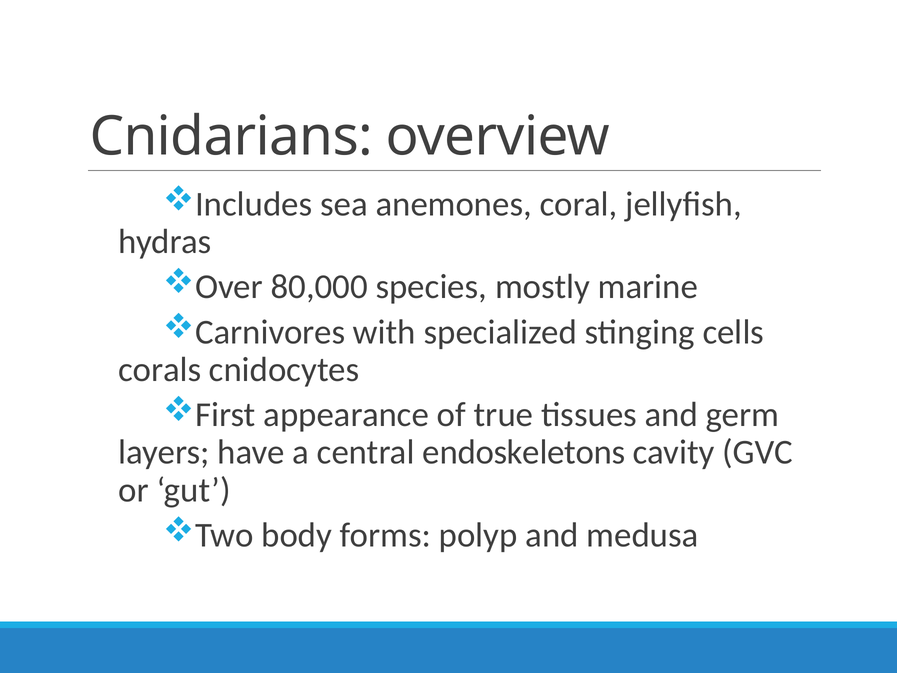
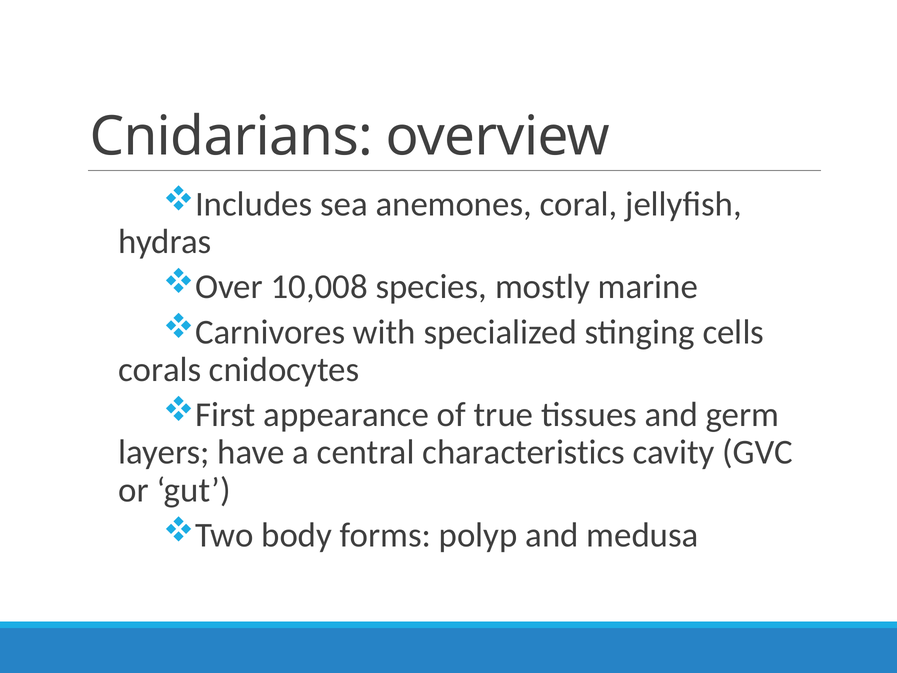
80,000: 80,000 -> 10,008
endoskeletons: endoskeletons -> characteristics
